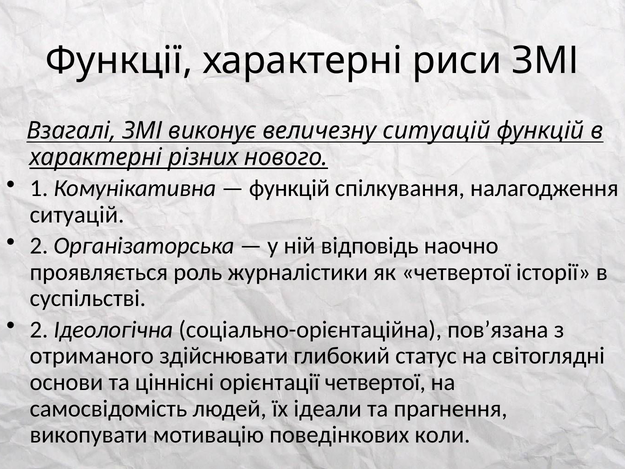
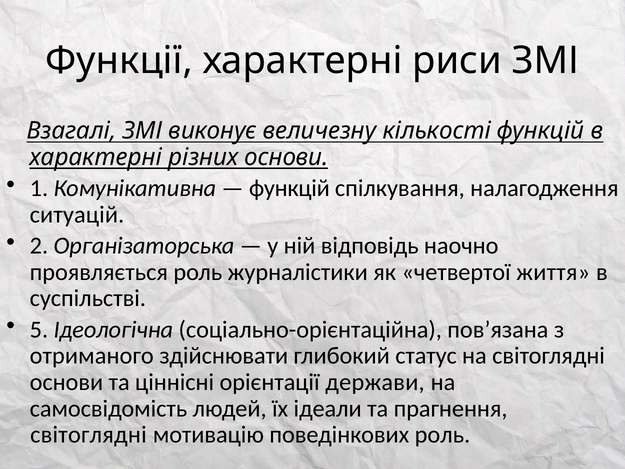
величезну ситуацій: ситуацій -> кількості
різних нового: нового -> основи
історії: історії -> життя
2 at (39, 330): 2 -> 5
орієнтації четвертої: четвертої -> держави
викопувати at (89, 435): викопувати -> світоглядні
поведінкових коли: коли -> роль
